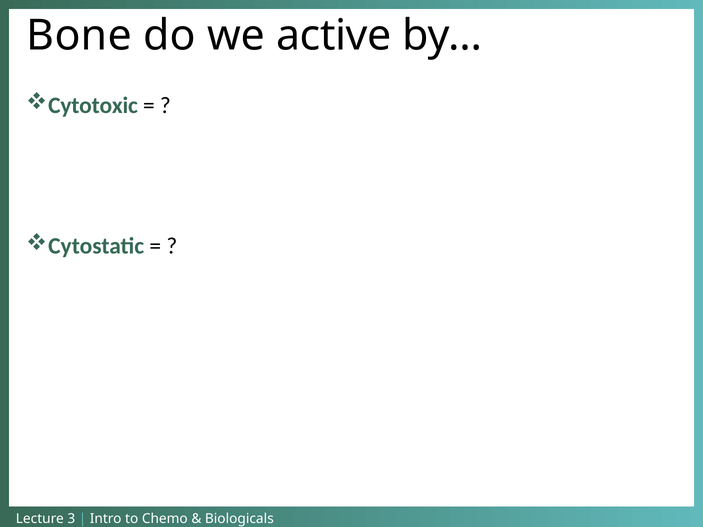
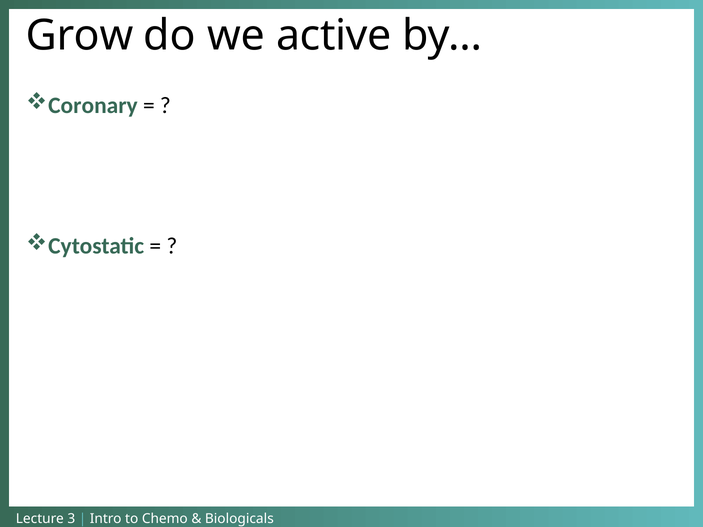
Bone: Bone -> Grow
Cytotoxic: Cytotoxic -> Coronary
